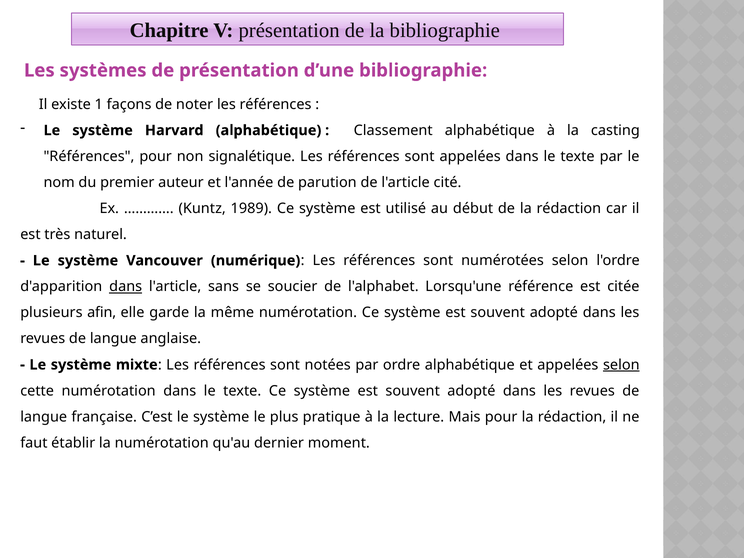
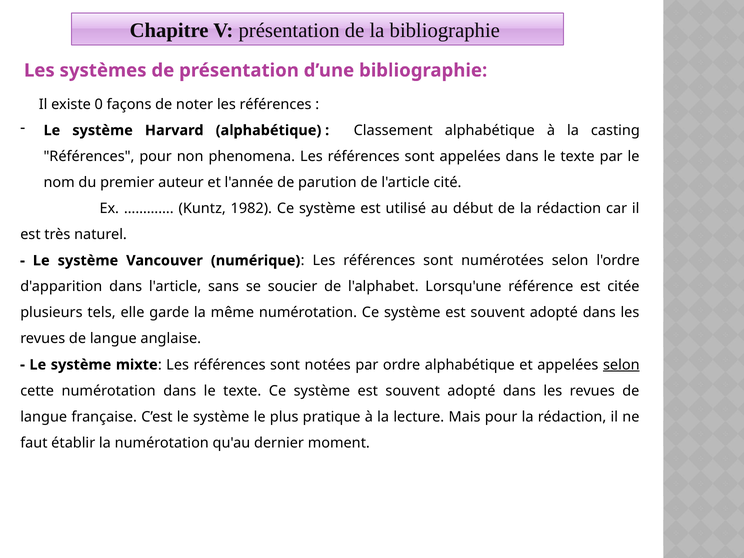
1: 1 -> 0
signalétique: signalétique -> phenomena
1989: 1989 -> 1982
dans at (126, 287) underline: present -> none
afin: afin -> tels
